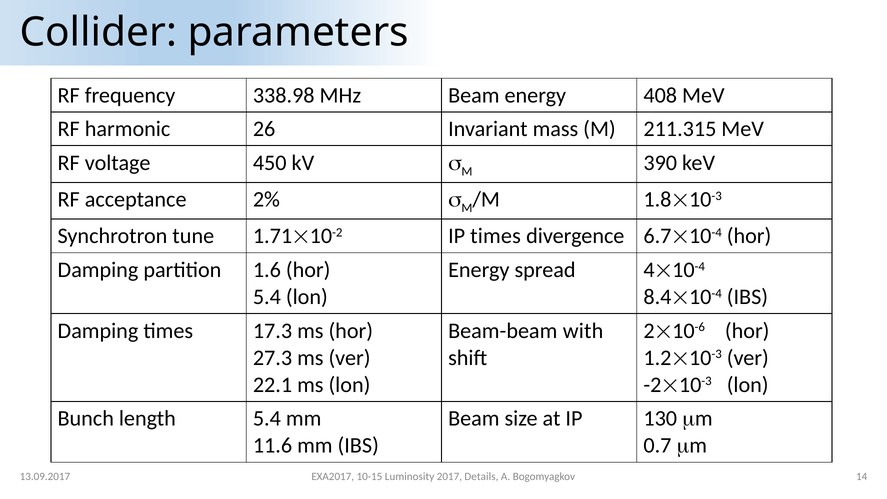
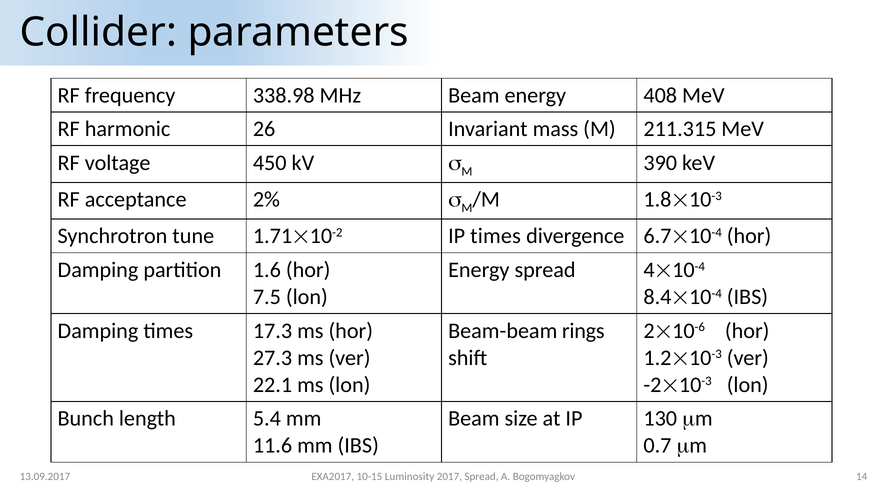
5.4 at (267, 297): 5.4 -> 7.5
with: with -> rings
2017 Details: Details -> Spread
